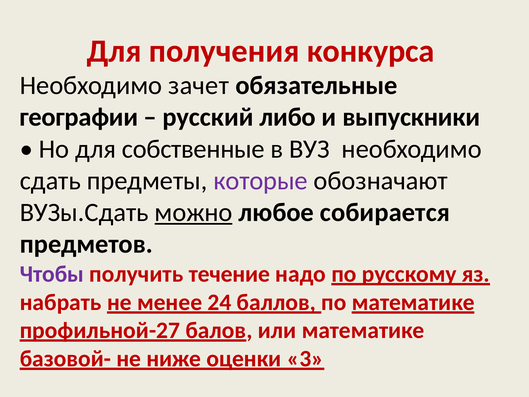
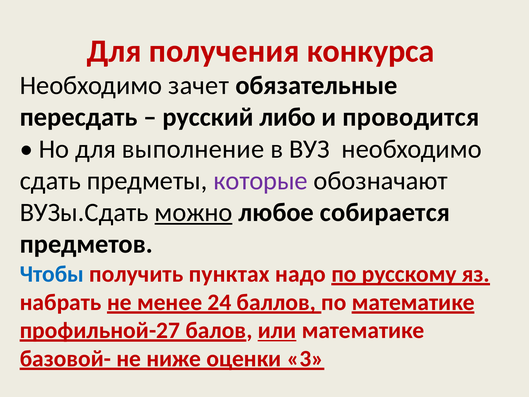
географии: географии -> пересдать
выпускники: выпускники -> проводится
собственные: собственные -> выполнение
Чтобы colour: purple -> blue
течение: течение -> пунктах
или underline: none -> present
